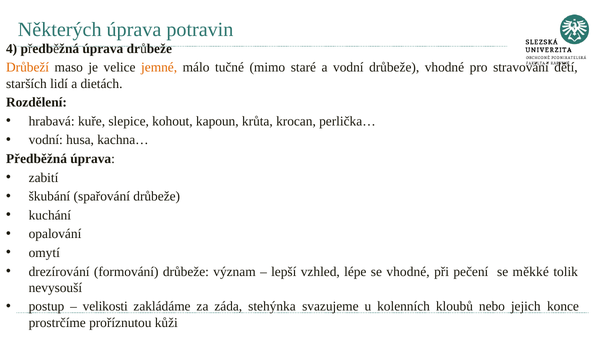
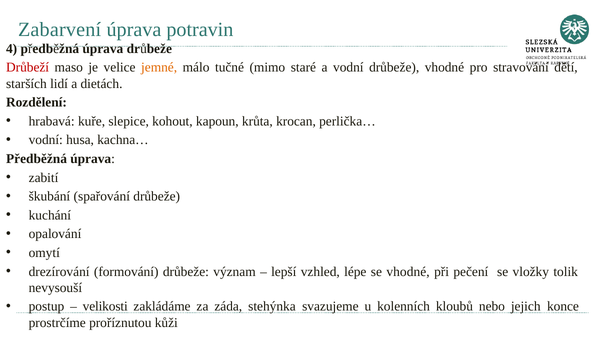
Některých: Některých -> Zabarvení
Drůbeží colour: orange -> red
měkké: měkké -> vložky
